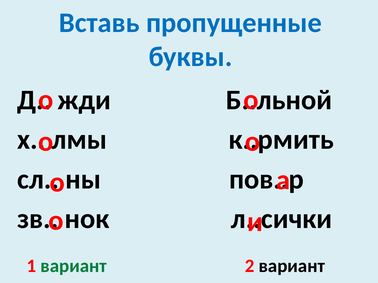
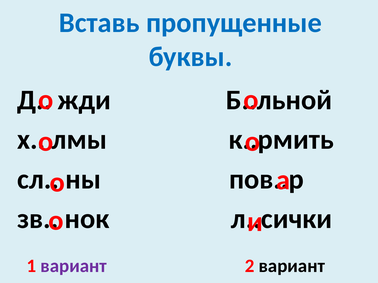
вариант at (74, 266) colour: green -> purple
